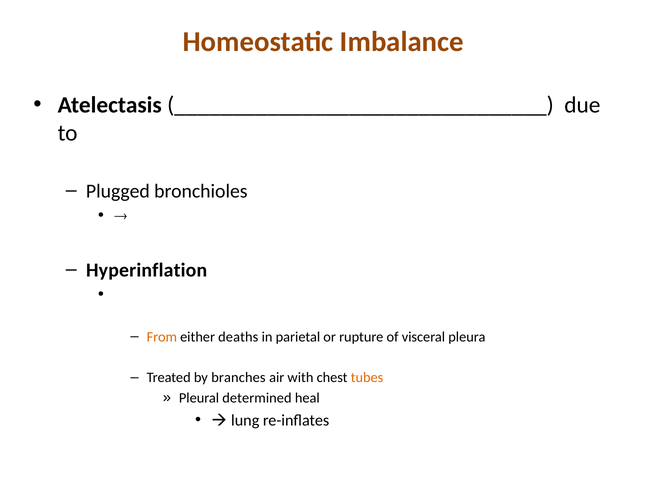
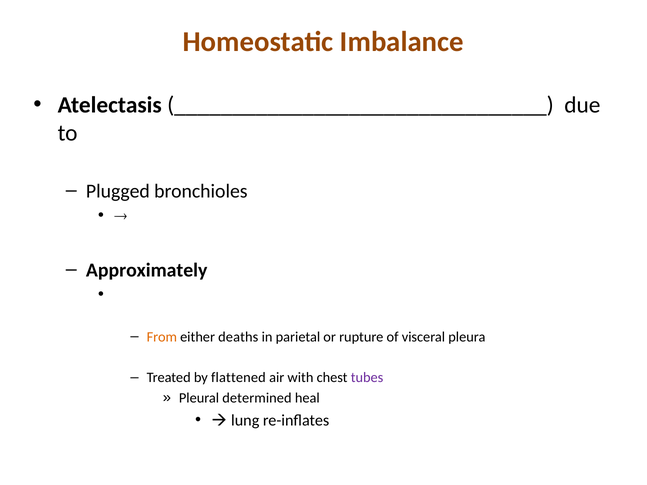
Hyperinflation: Hyperinflation -> Approximately
branches: branches -> flattened
tubes colour: orange -> purple
